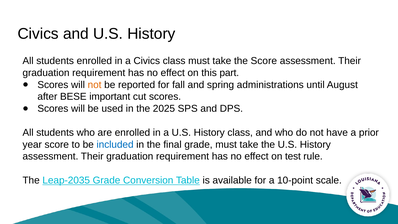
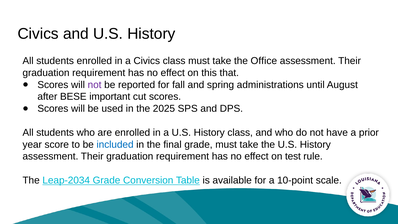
the Score: Score -> Office
part: part -> that
not at (95, 85) colour: orange -> purple
Leap-2035: Leap-2035 -> Leap-2034
